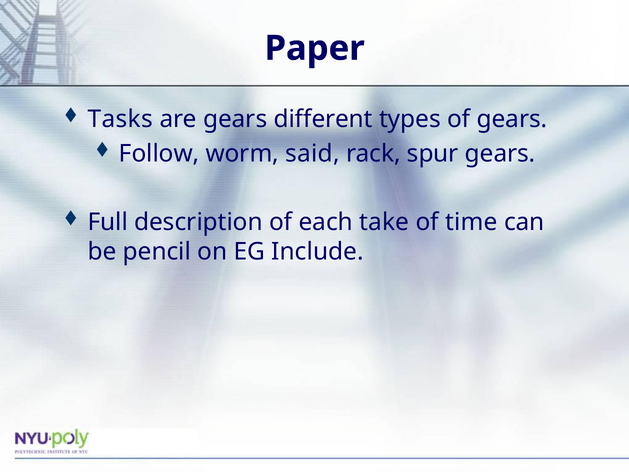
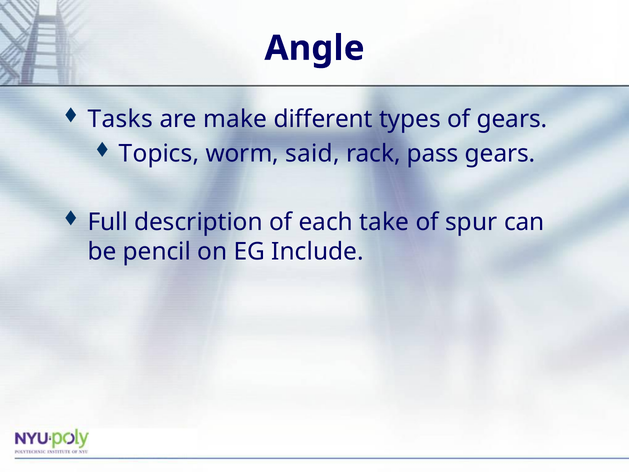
Paper: Paper -> Angle
are gears: gears -> make
Follow: Follow -> Topics
spur: spur -> pass
time: time -> spur
